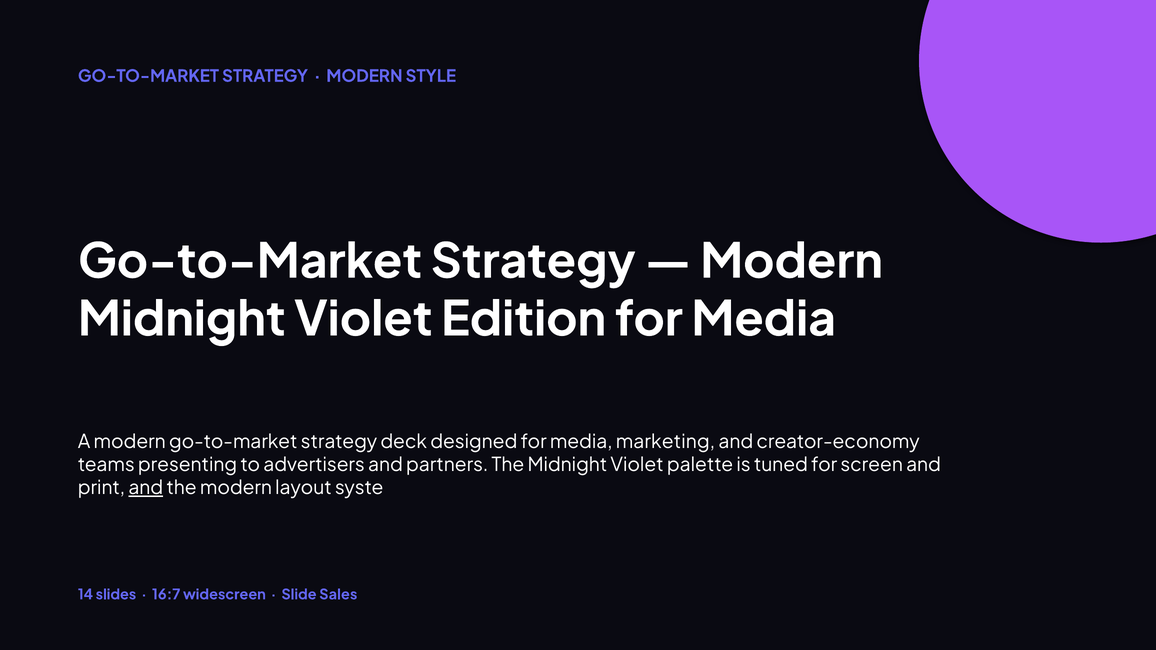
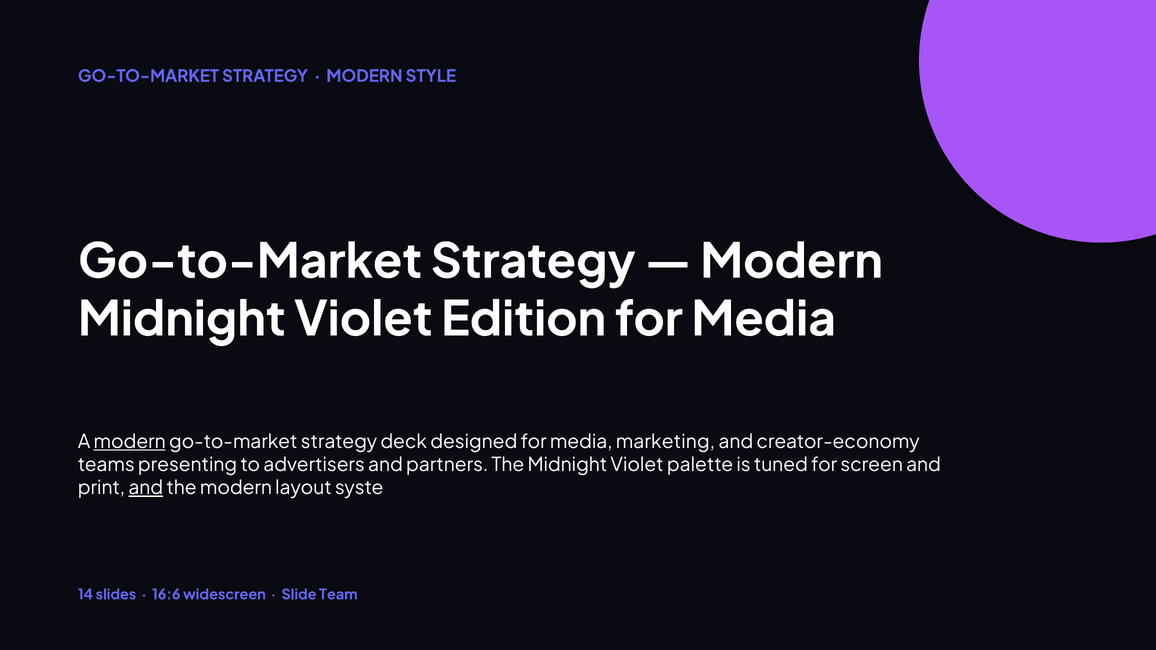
modern at (130, 442) underline: none -> present
16:7: 16:7 -> 16:6
Sales: Sales -> Team
